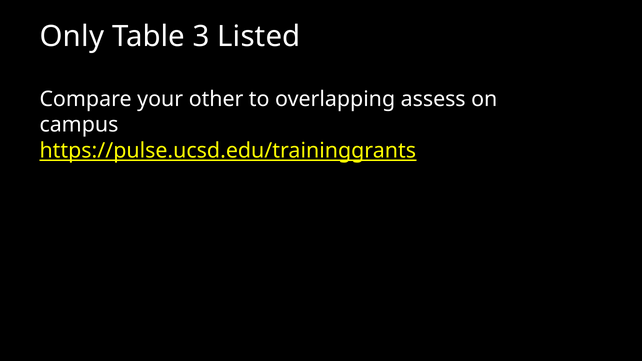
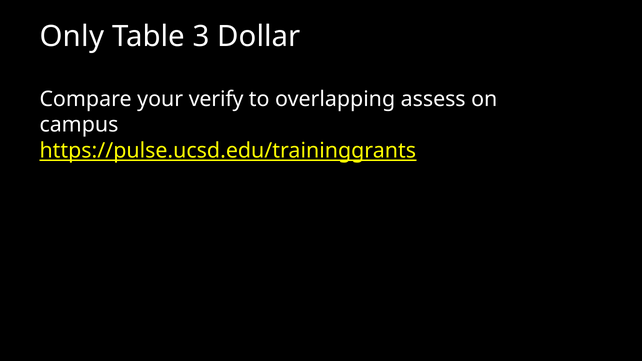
Listed: Listed -> Dollar
other: other -> verify
